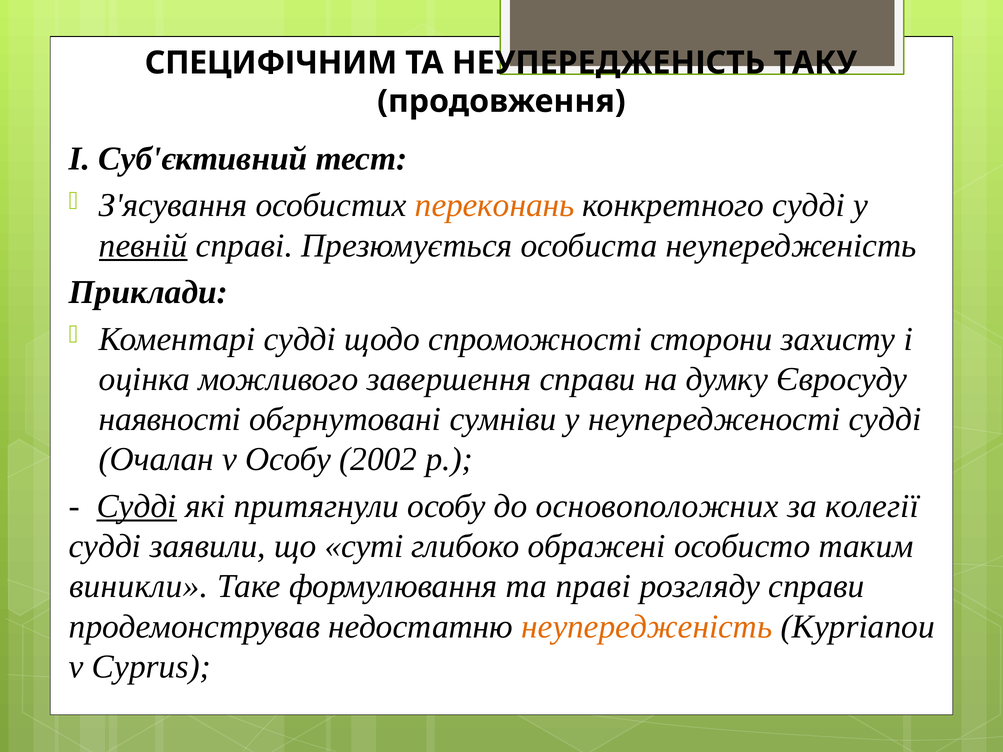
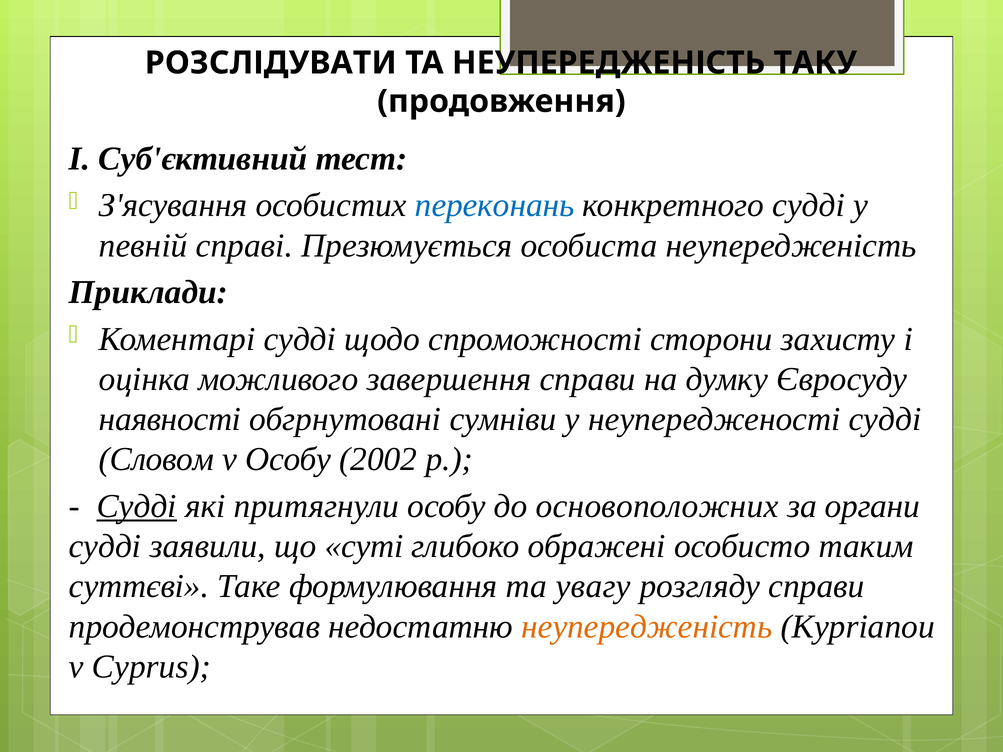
СПЕЦИФІЧНИМ: СПЕЦИФІЧНИМ -> РОЗСЛІДУВАТИ
переконань colour: orange -> blue
певній underline: present -> none
Очалан: Очалан -> Словом
колегії: колегії -> органи
виникли: виникли -> суттєві
праві: праві -> увагу
